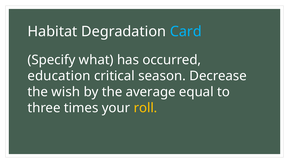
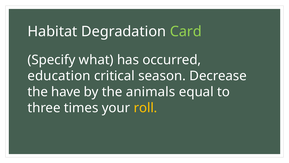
Card colour: light blue -> light green
wish: wish -> have
average: average -> animals
